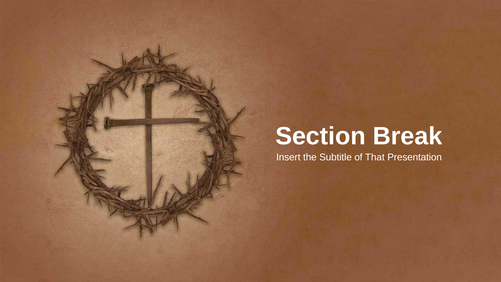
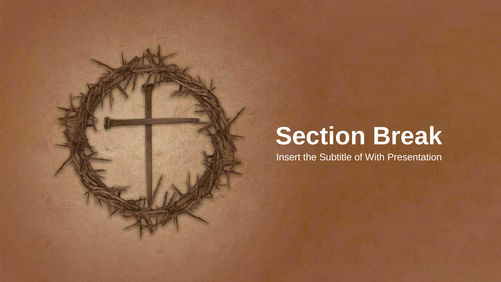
That: That -> With
